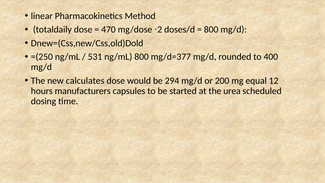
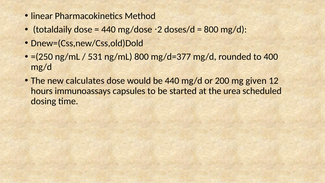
470 at (108, 30): 470 -> 440
be 294: 294 -> 440
equal: equal -> given
manufacturers: manufacturers -> immunoassays
